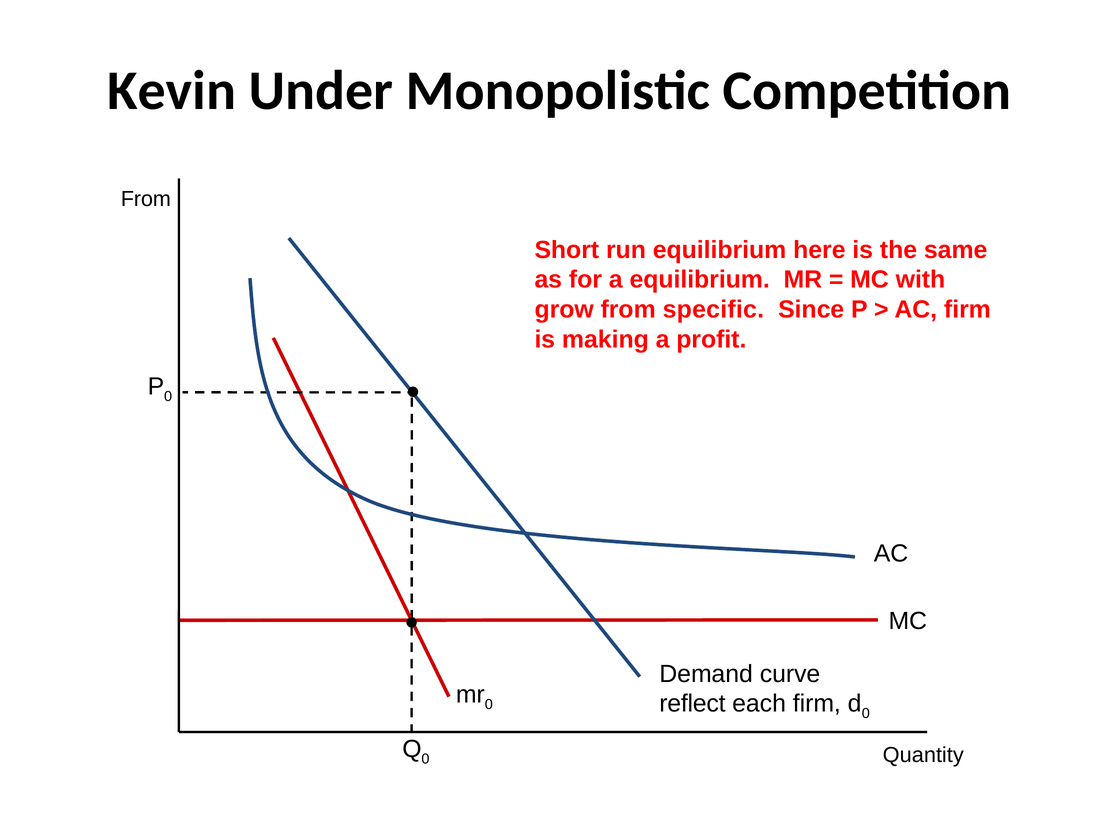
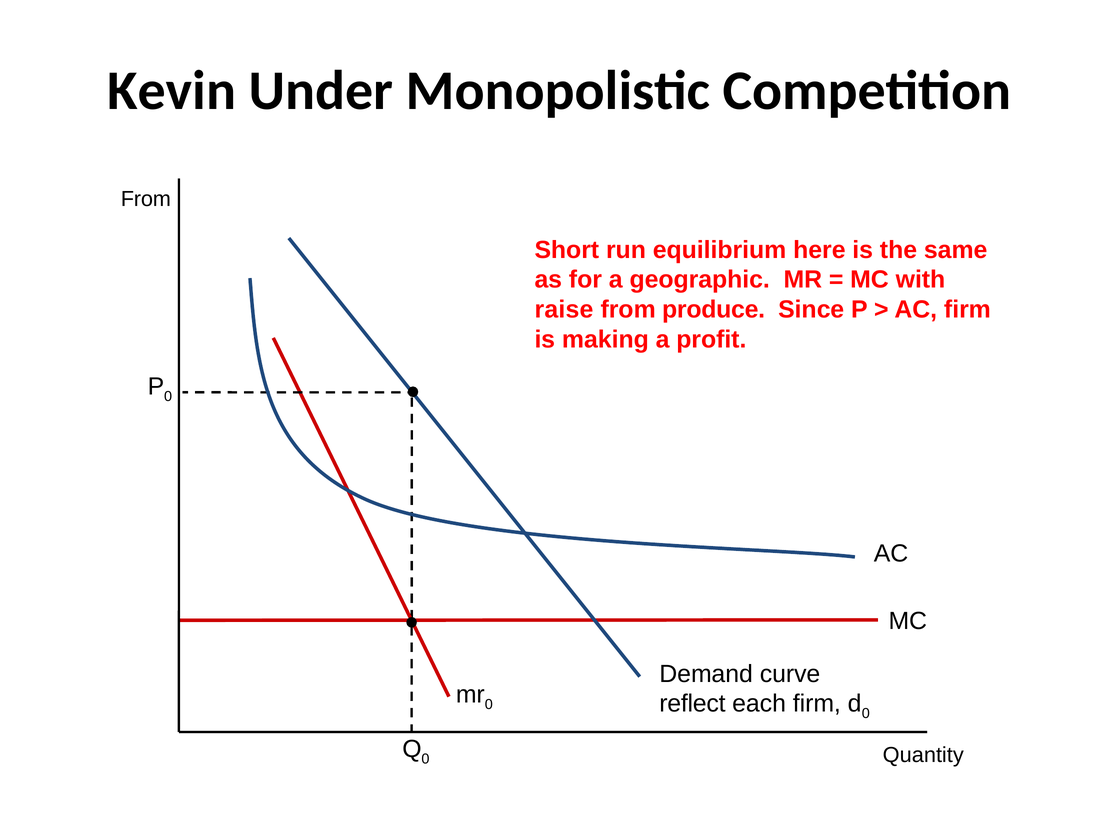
a equilibrium: equilibrium -> geographic
grow: grow -> raise
specific: specific -> produce
